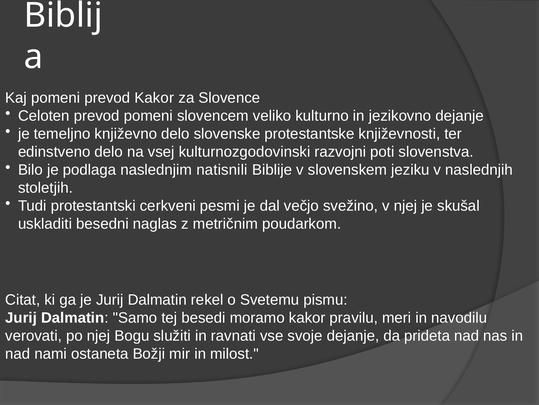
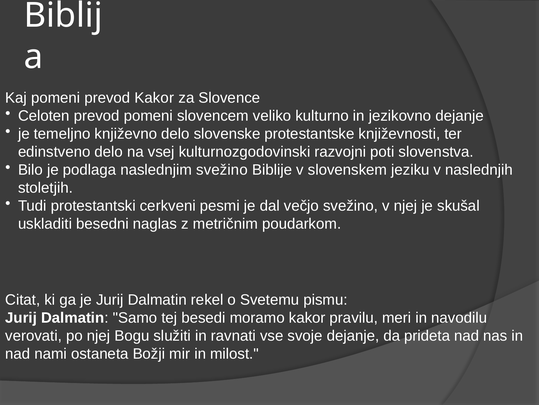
naslednjim natisnili: natisnili -> svežino
